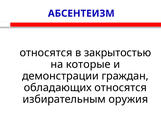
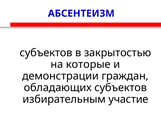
относятся at (46, 53): относятся -> субъектов
обладающих относятся: относятся -> субъектов
оружия: оружия -> участие
